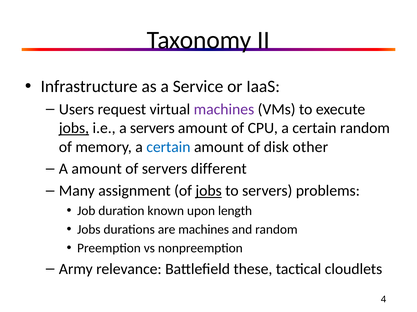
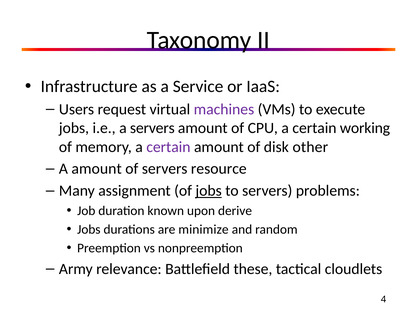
jobs at (74, 128) underline: present -> none
certain random: random -> working
certain at (168, 147) colour: blue -> purple
different: different -> resource
length: length -> derive
are machines: machines -> minimize
